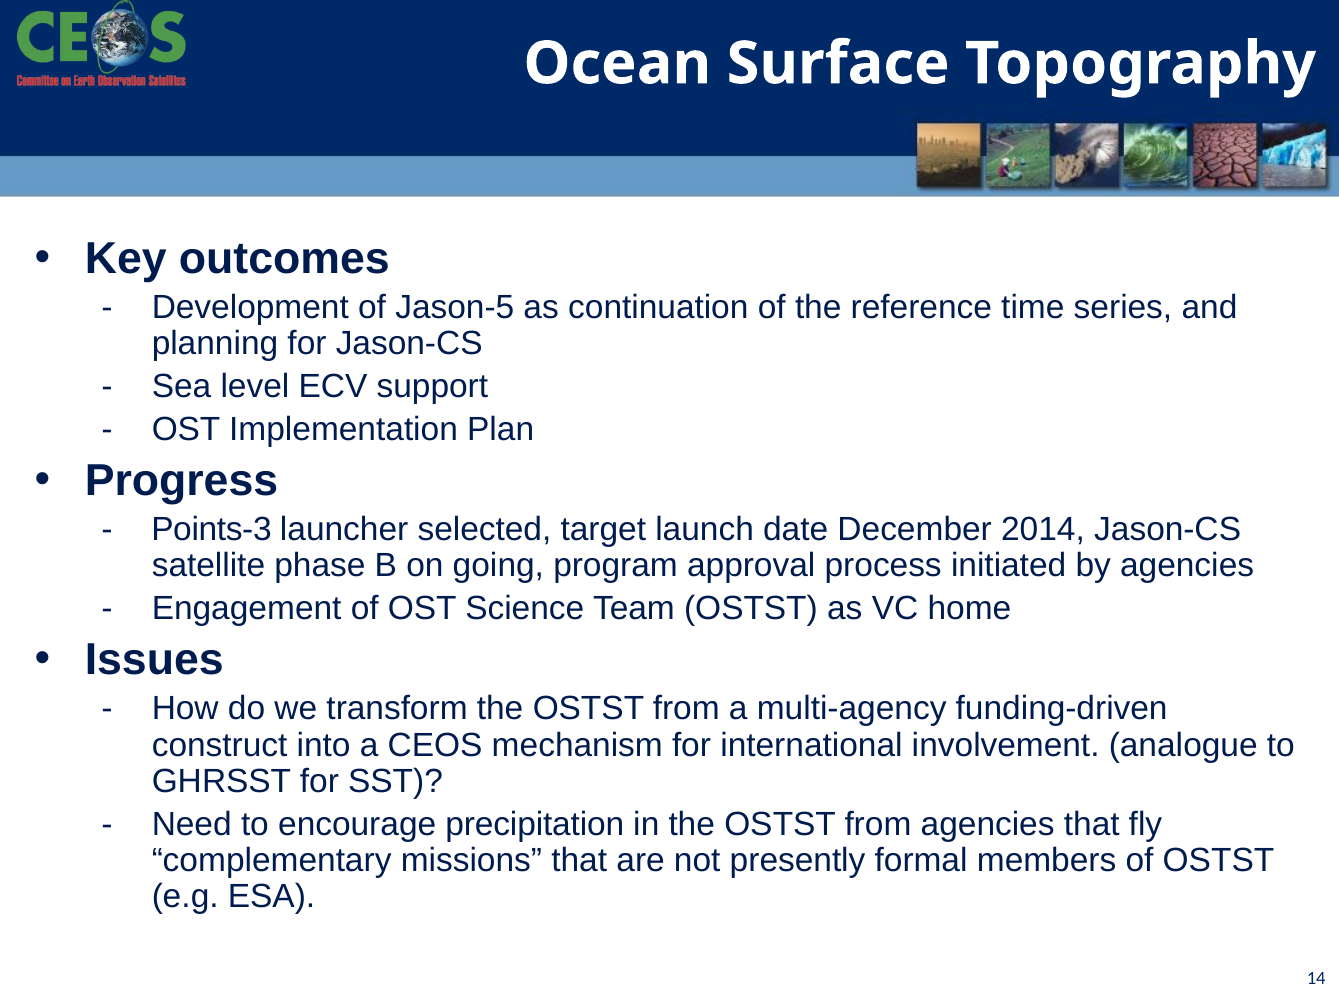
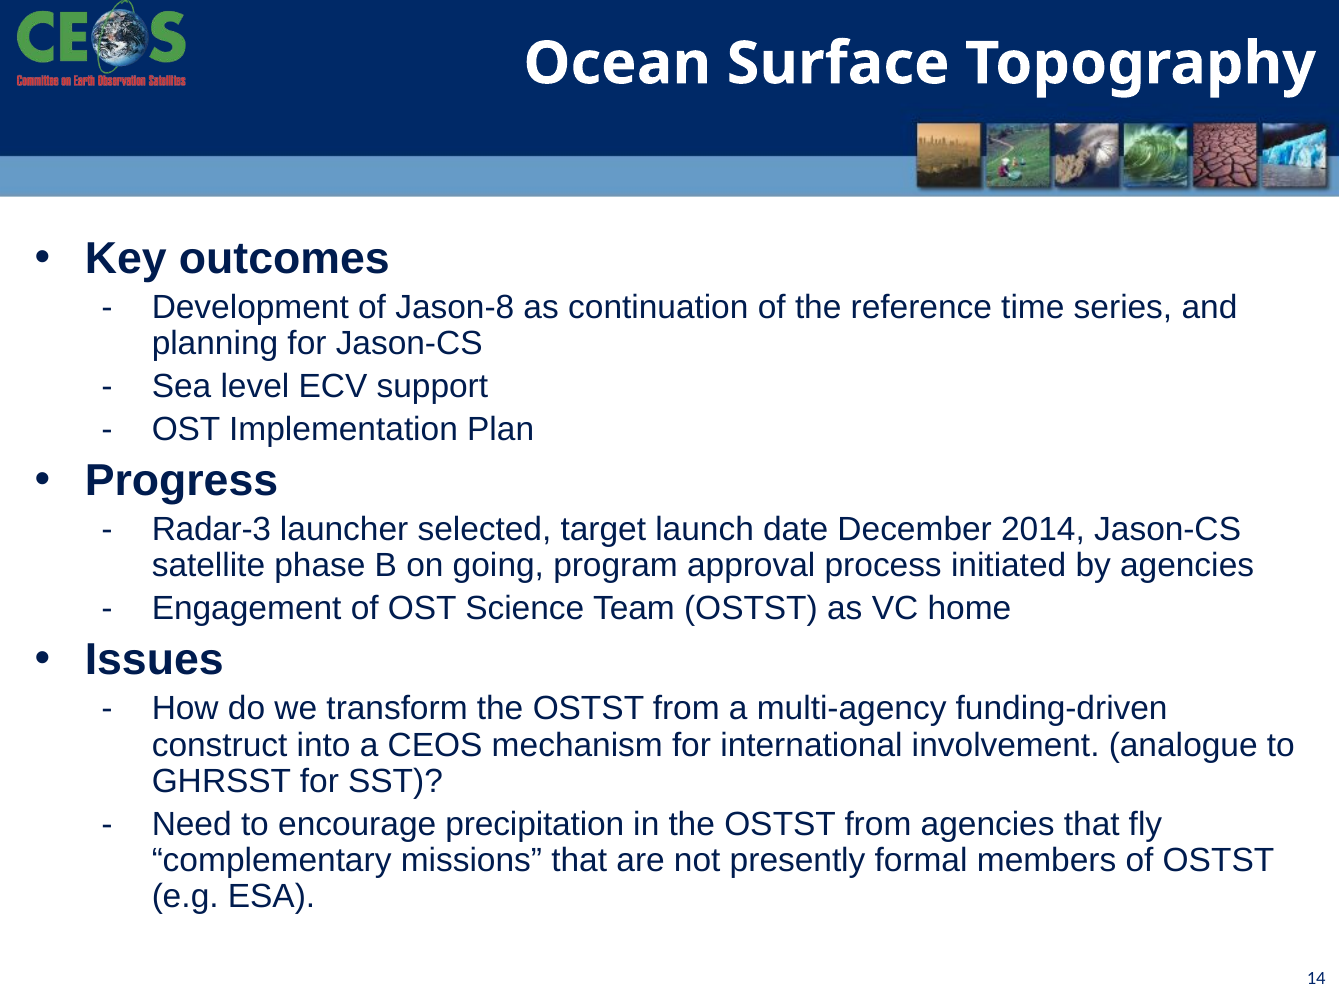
Jason-5: Jason-5 -> Jason-8
Points-3: Points-3 -> Radar-3
